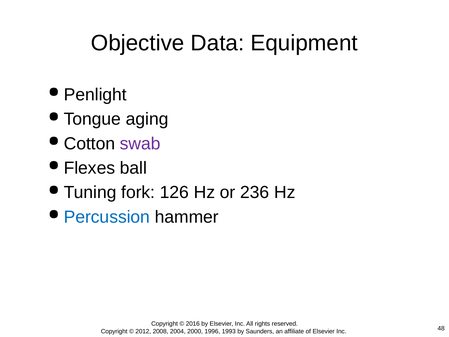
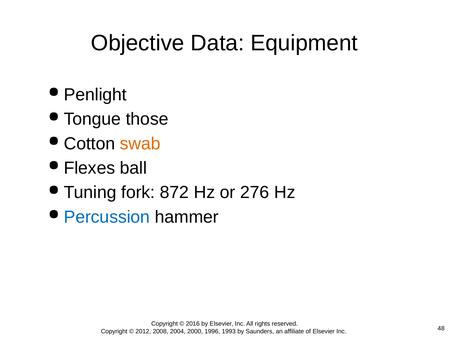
aging: aging -> those
swab colour: purple -> orange
126: 126 -> 872
236: 236 -> 276
